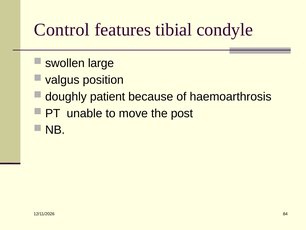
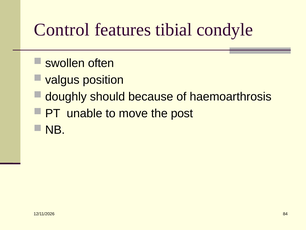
large: large -> often
patient: patient -> should
